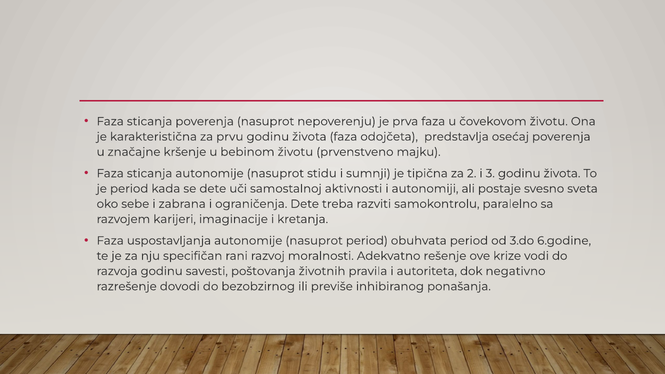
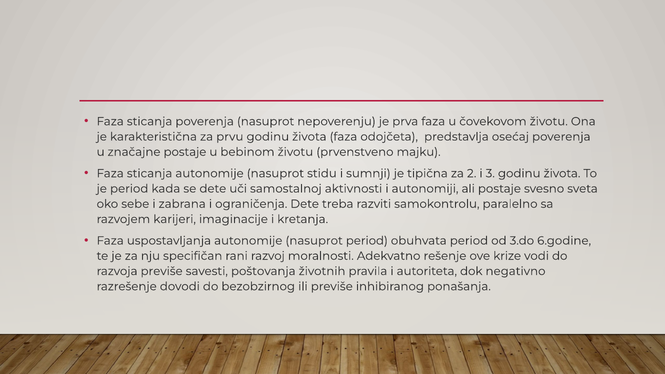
značajne kršenje: kršenje -> postaje
razvoja godinu: godinu -> previše
